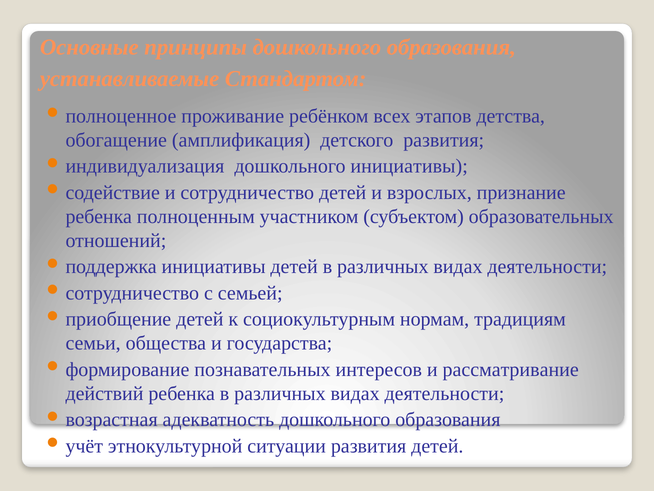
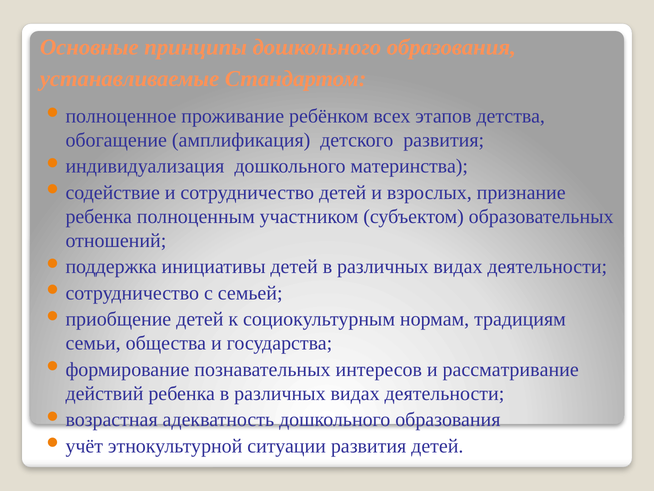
дошкольного инициативы: инициативы -> материнства
